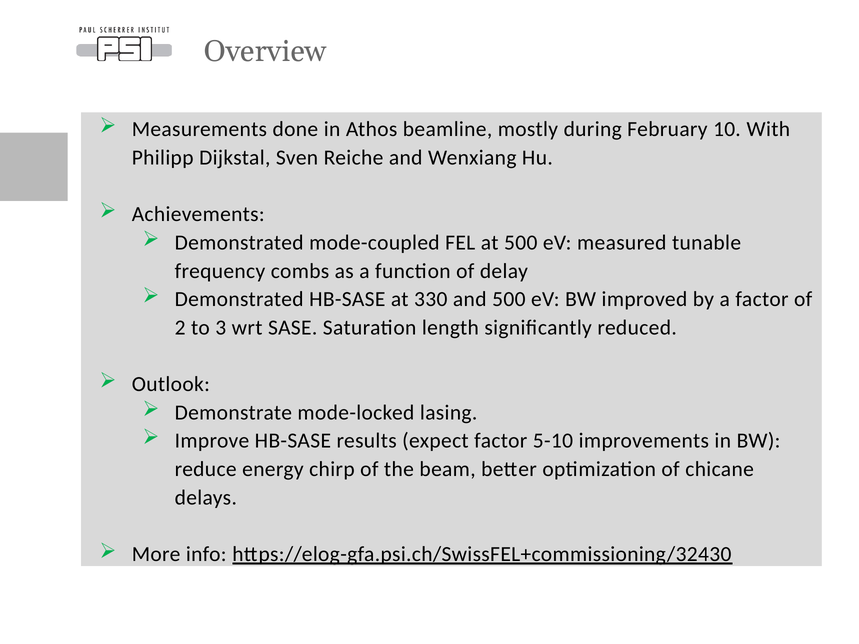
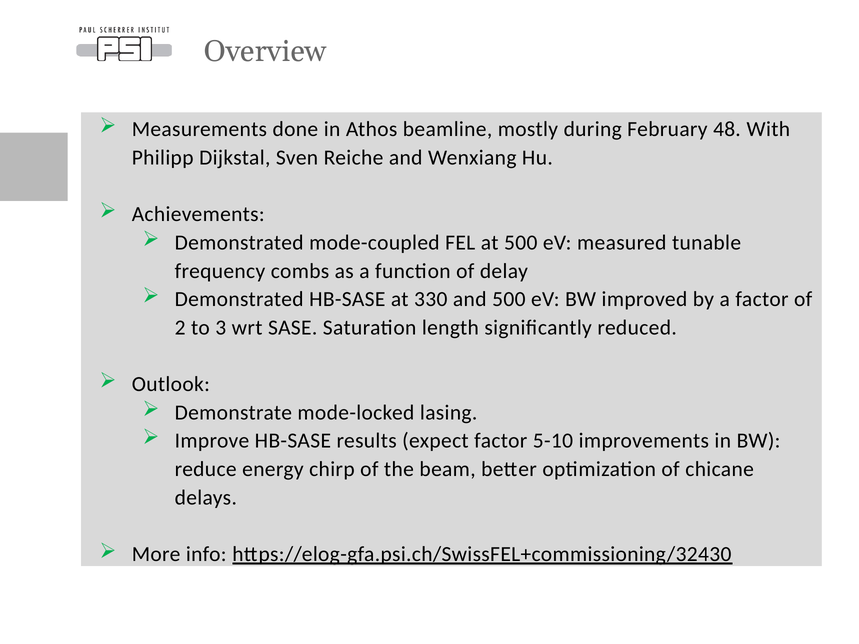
10: 10 -> 48
